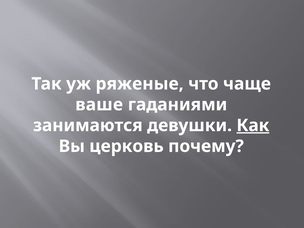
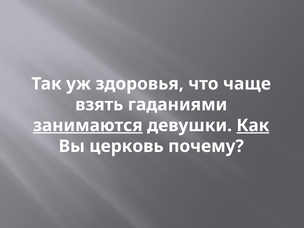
ряженые: ряженые -> здоровья
ваше: ваше -> взять
занимаются underline: none -> present
